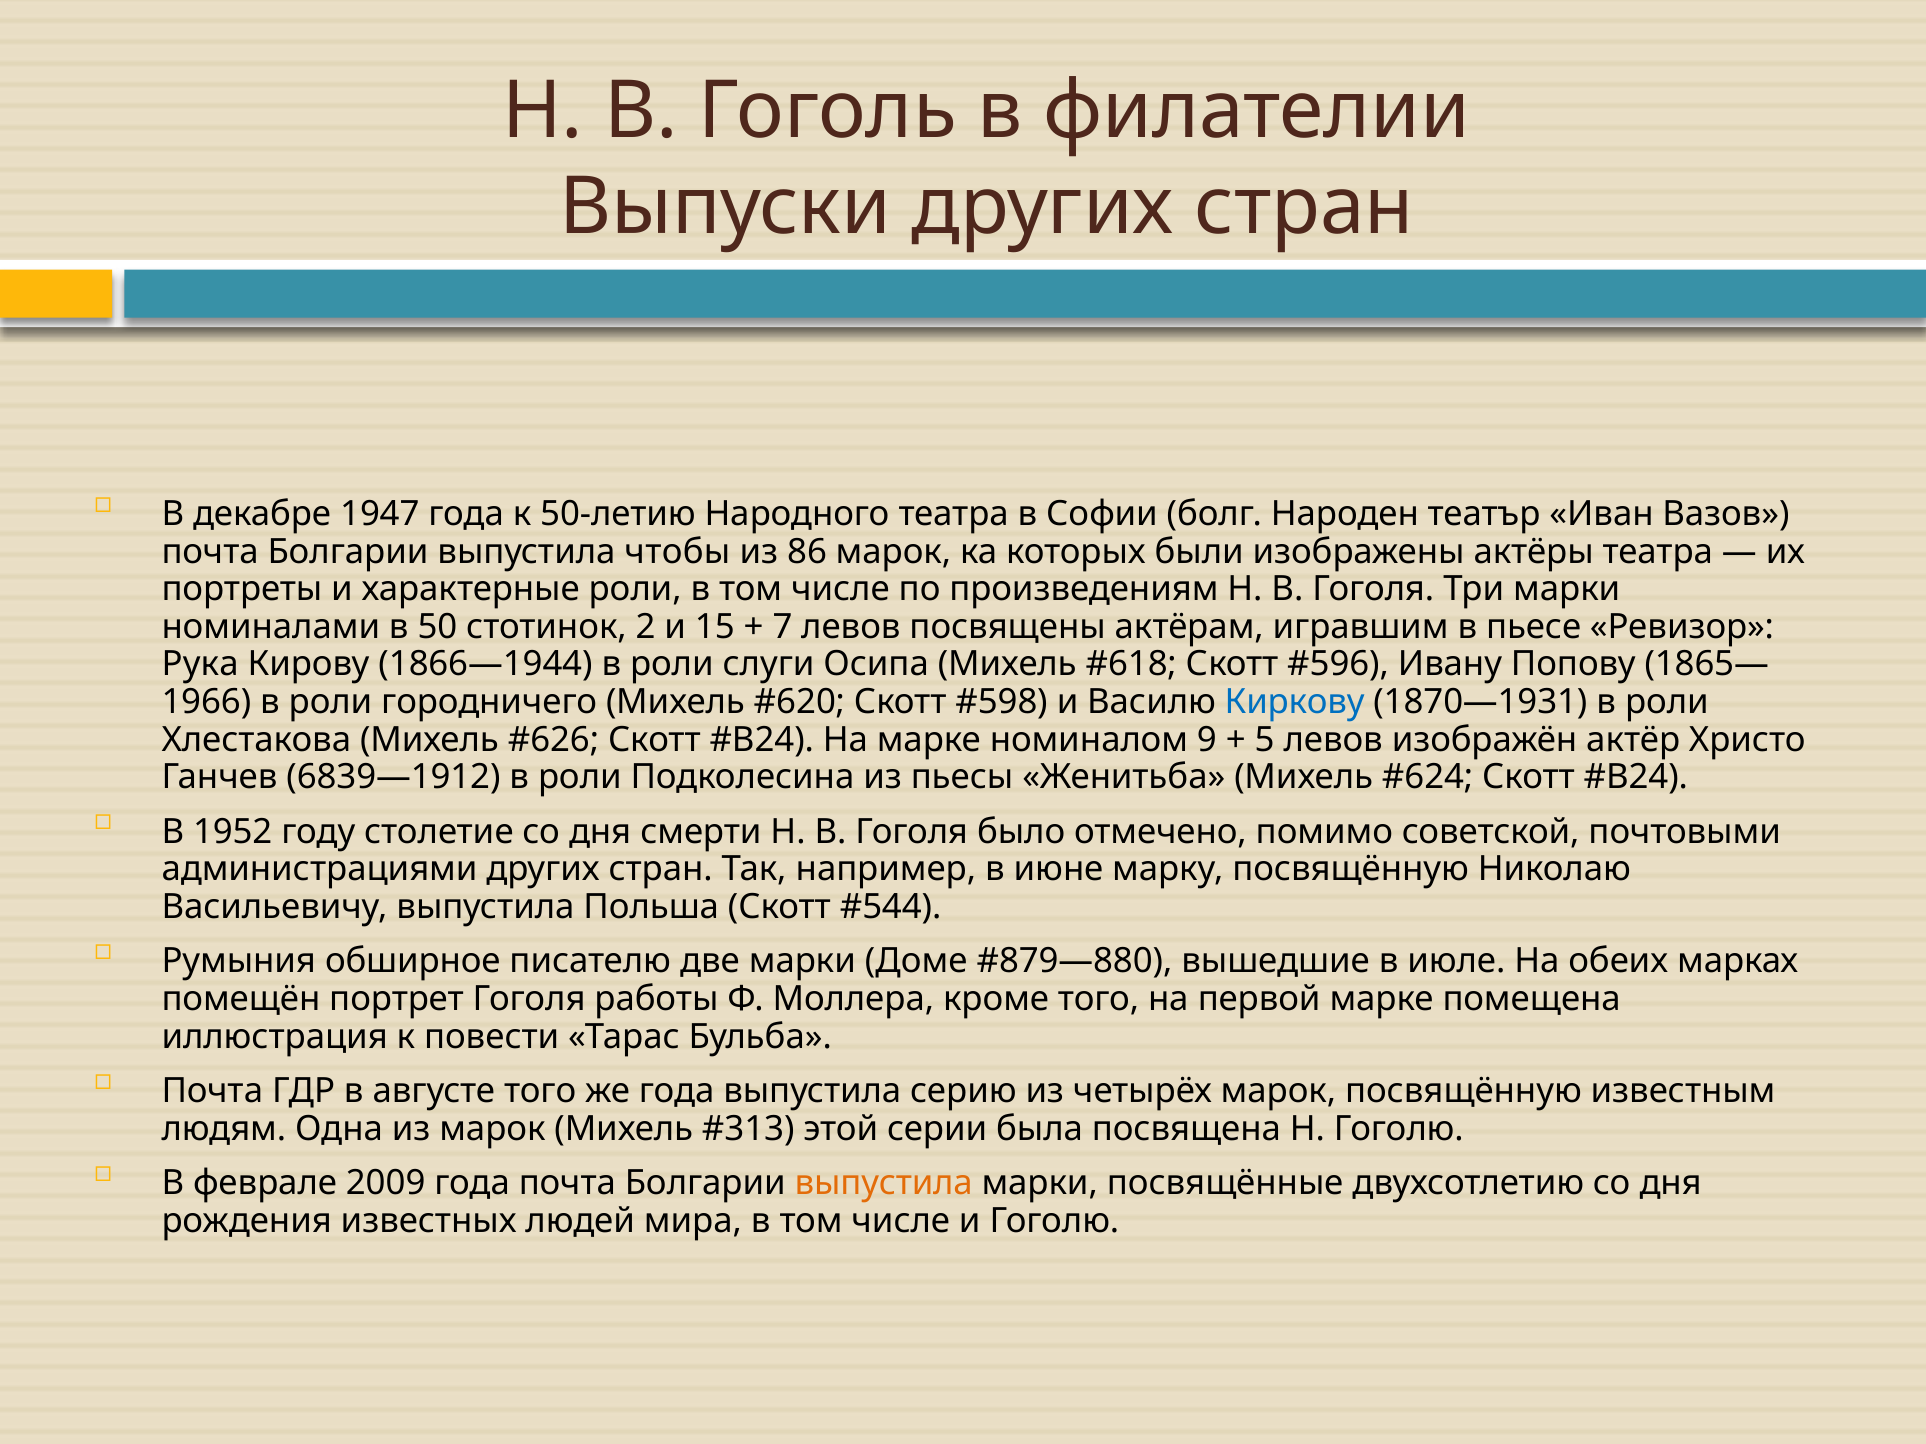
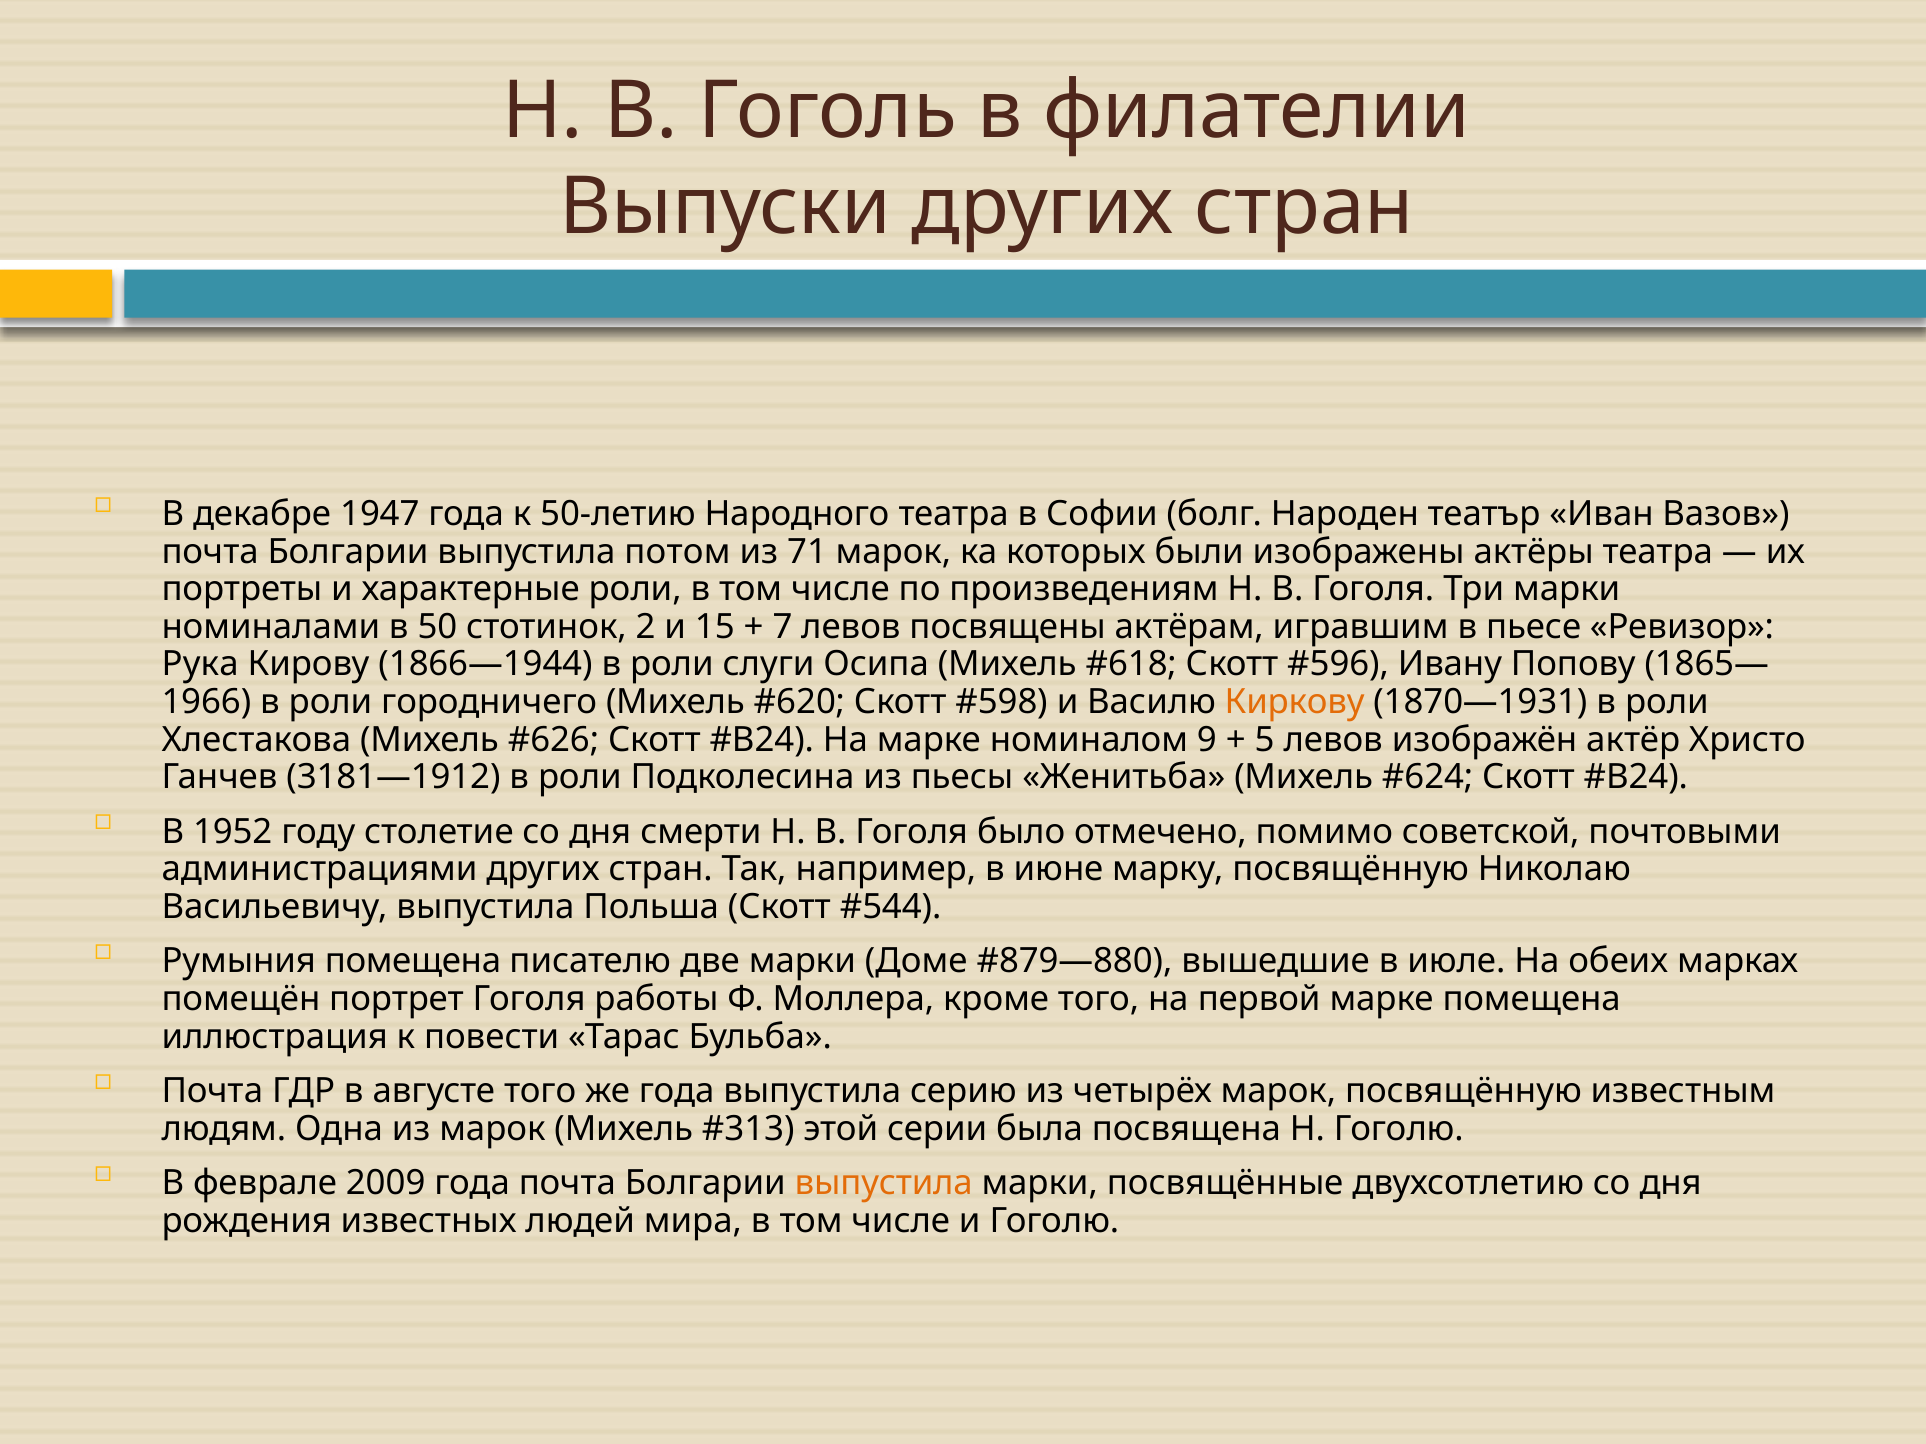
чтобы: чтобы -> потом
86: 86 -> 71
Киркову colour: blue -> orange
6839—1912: 6839—1912 -> 3181—1912
Румыния обширное: обширное -> помещена
